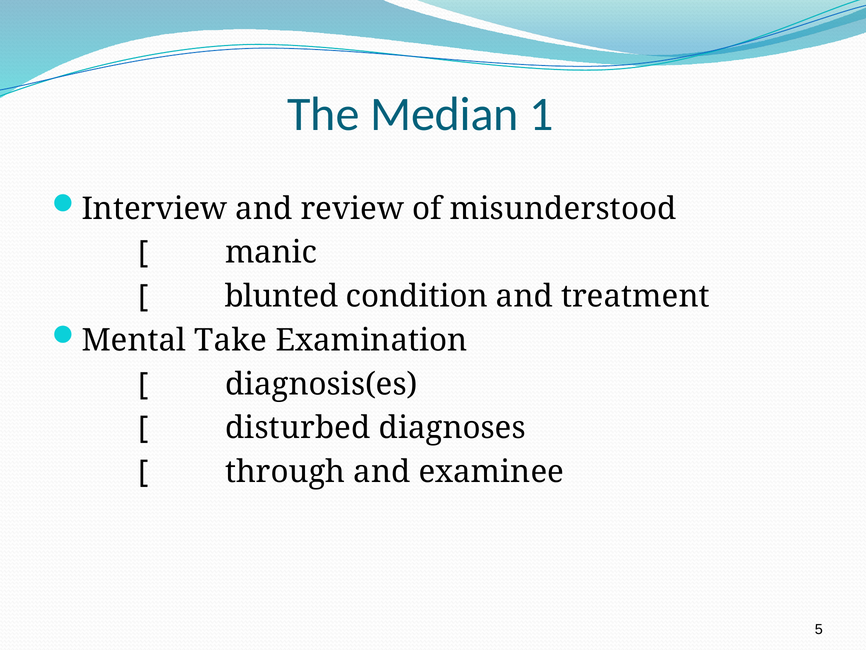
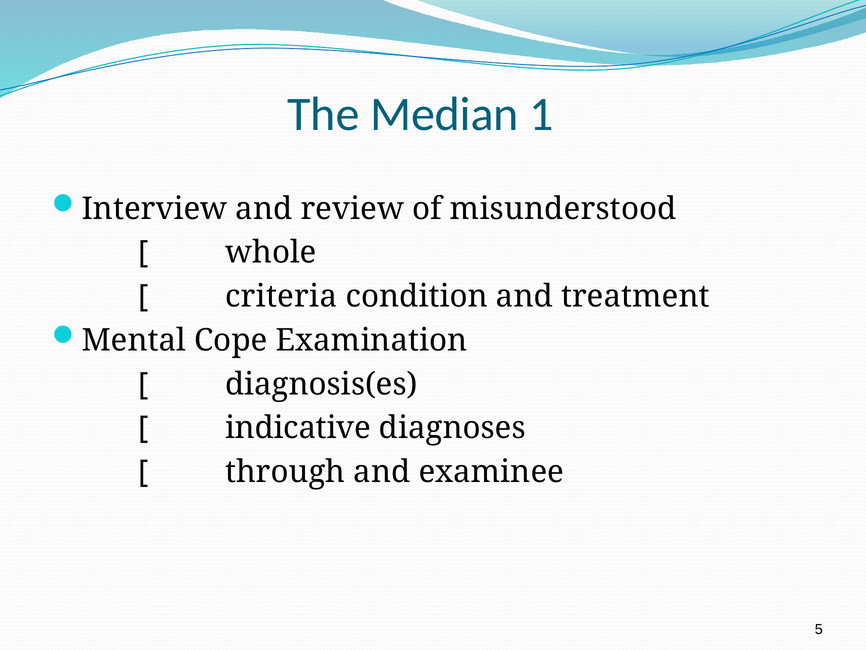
manic: manic -> whole
blunted: blunted -> criteria
Take: Take -> Cope
disturbed: disturbed -> indicative
